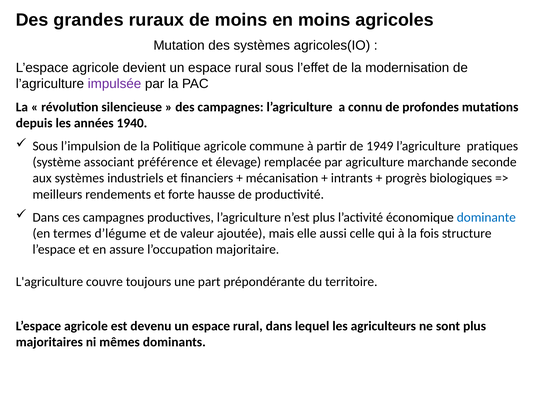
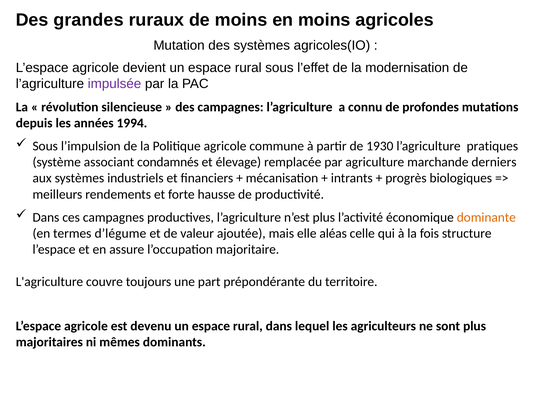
1940: 1940 -> 1994
1949: 1949 -> 1930
préférence: préférence -> condamnés
seconde: seconde -> derniers
dominante colour: blue -> orange
aussi: aussi -> aléas
